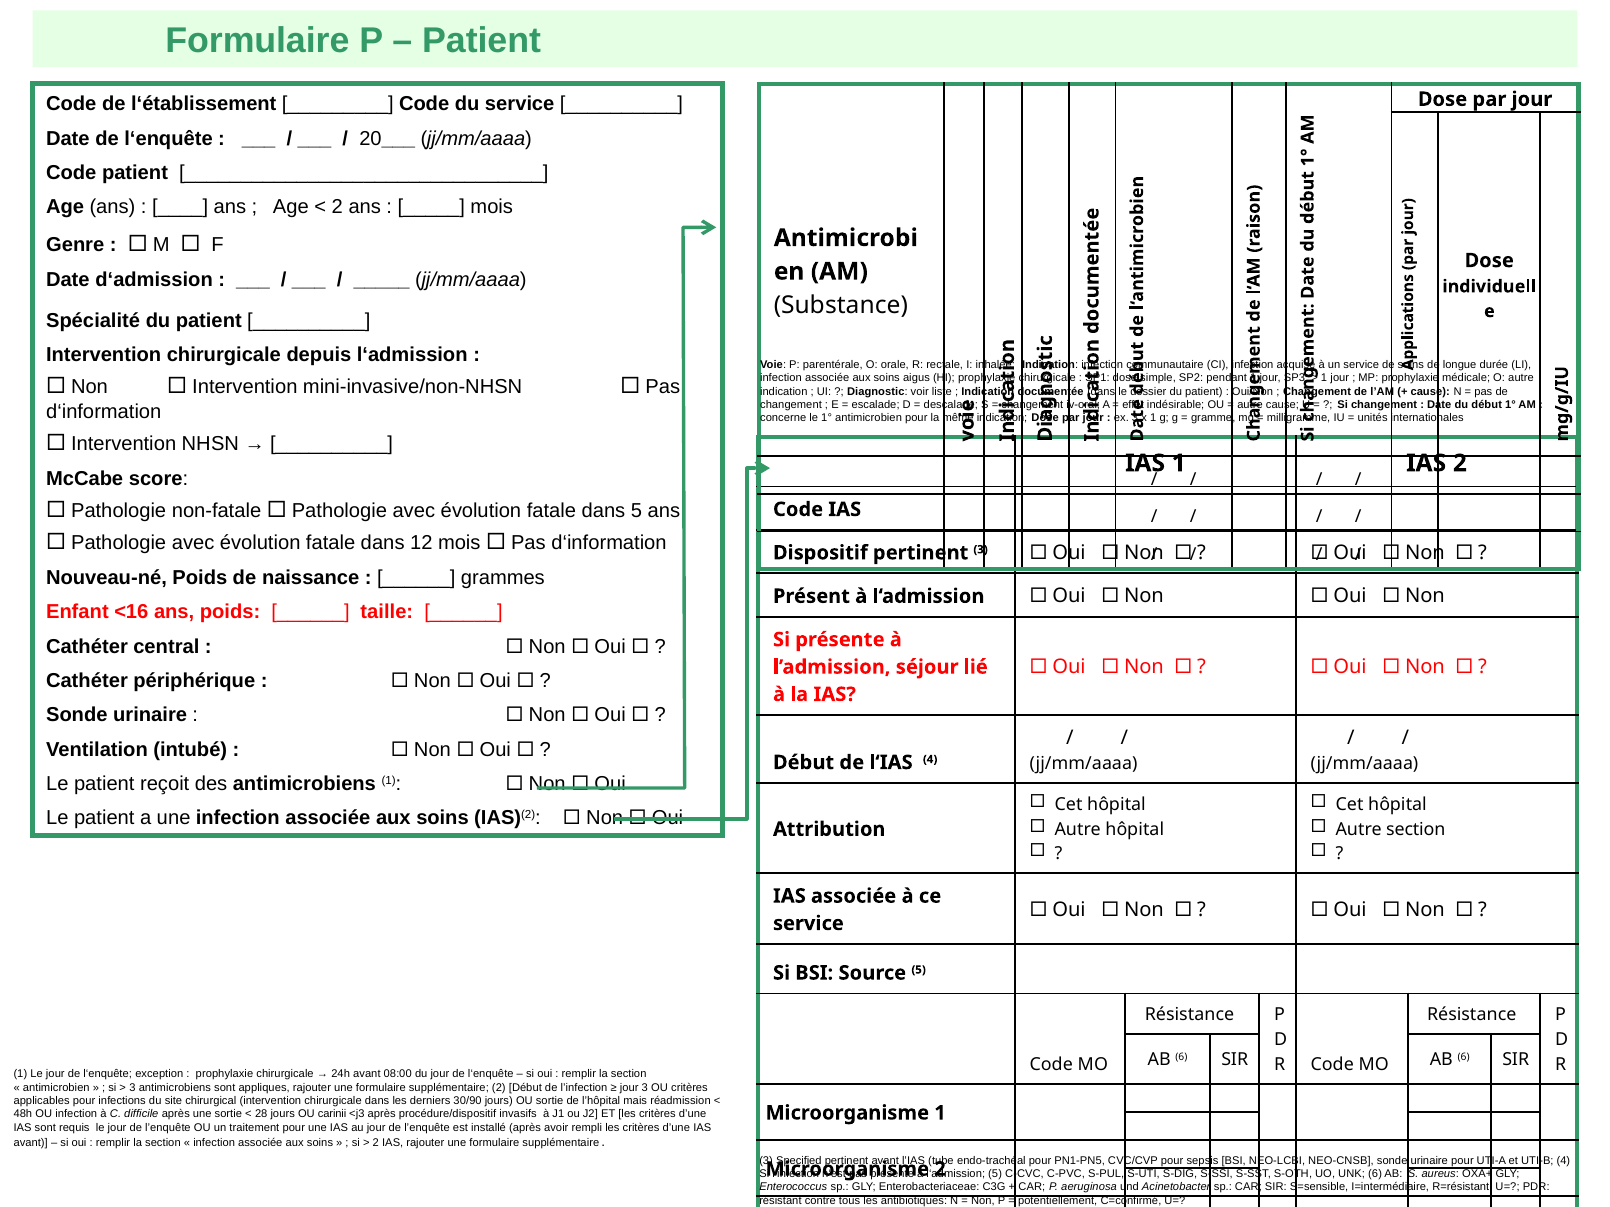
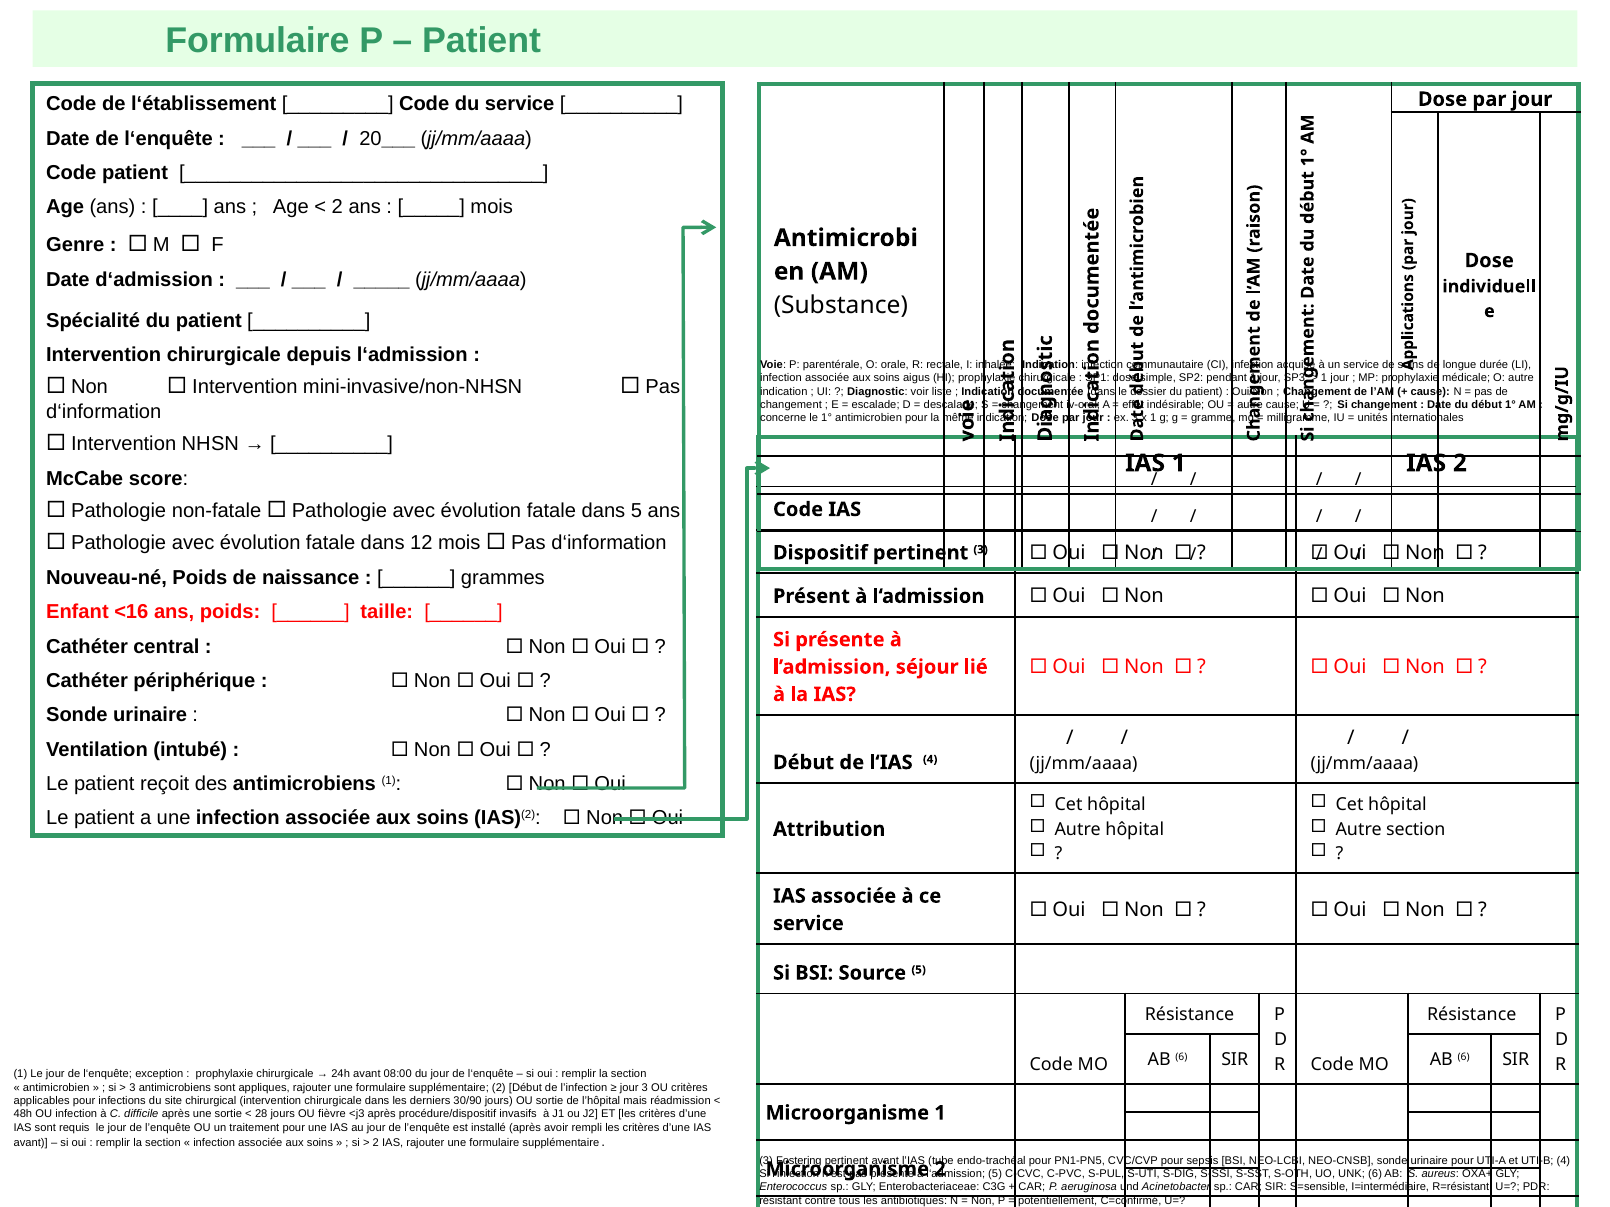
carinii: carinii -> fièvre
Specified: Specified -> Fostering
